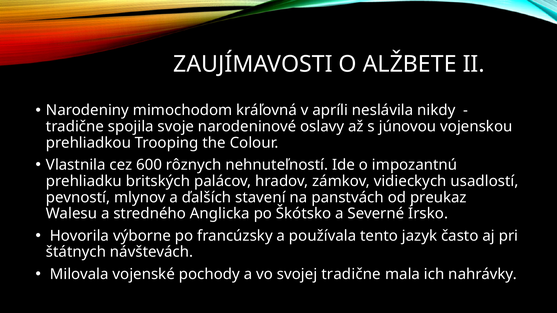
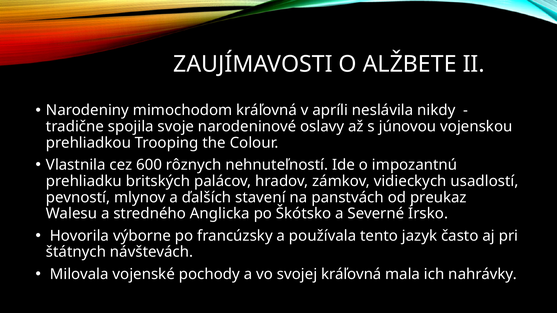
svojej tradične: tradične -> kráľovná
